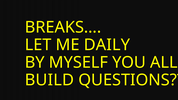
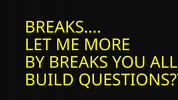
DAILY: DAILY -> MORE
MYSELF: MYSELF -> BREAKS
